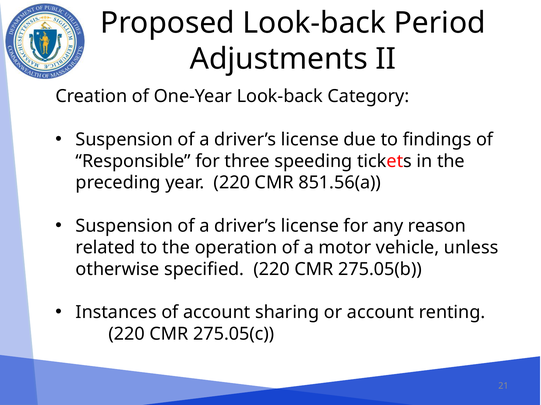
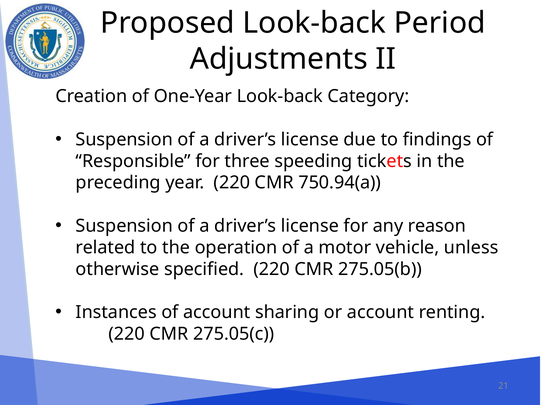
851.56(a: 851.56(a -> 750.94(a
